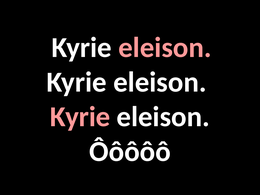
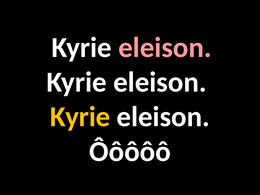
Kyrie at (80, 117) colour: pink -> yellow
